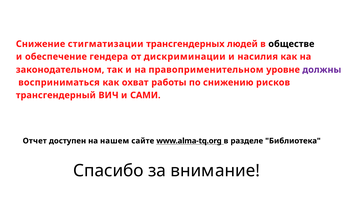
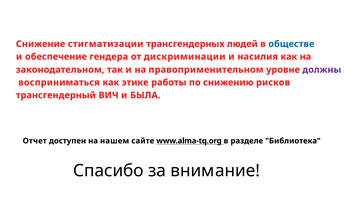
обществе colour: black -> blue
охват: охват -> этике
САМИ: САМИ -> БЫЛА
